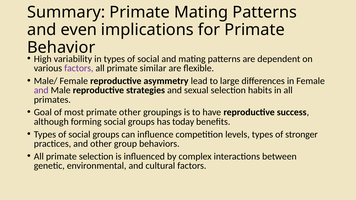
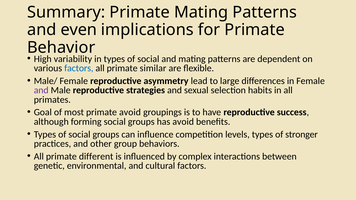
factors at (79, 68) colour: purple -> blue
primate other: other -> avoid
has today: today -> avoid
primate selection: selection -> different
